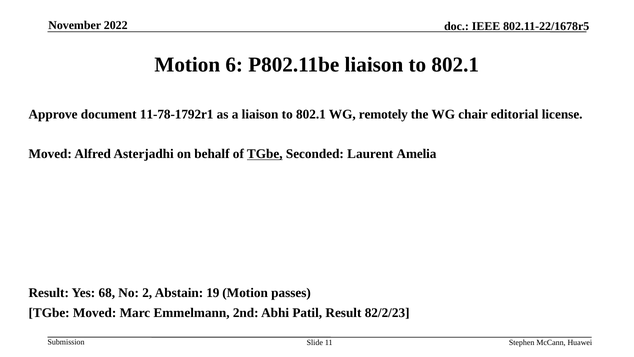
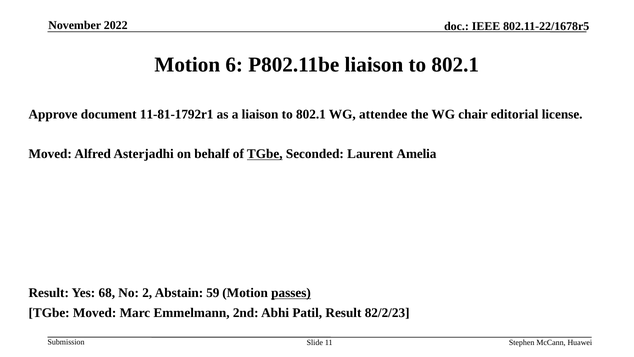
11-78-1792r1: 11-78-1792r1 -> 11-81-1792r1
remotely: remotely -> attendee
19: 19 -> 59
passes underline: none -> present
